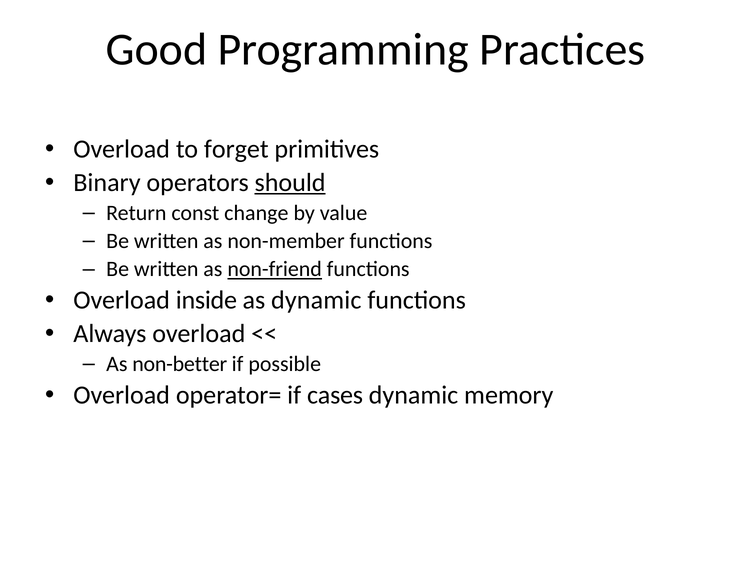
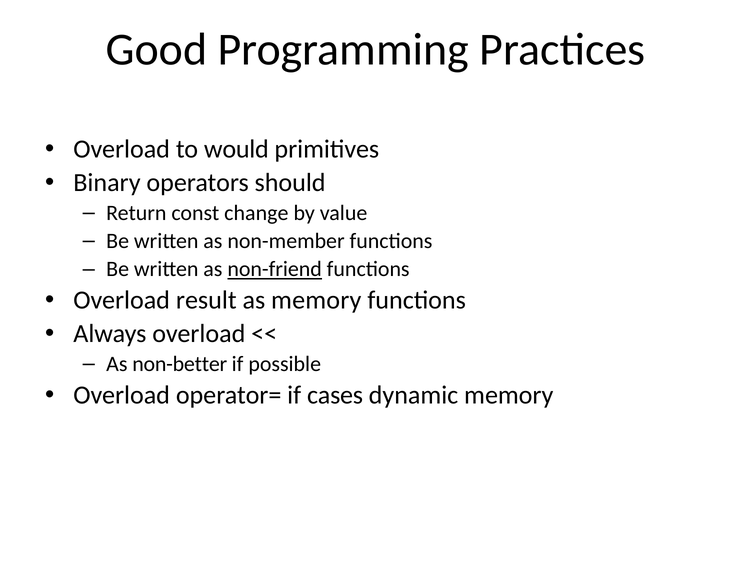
forget: forget -> would
should underline: present -> none
inside: inside -> result
as dynamic: dynamic -> memory
